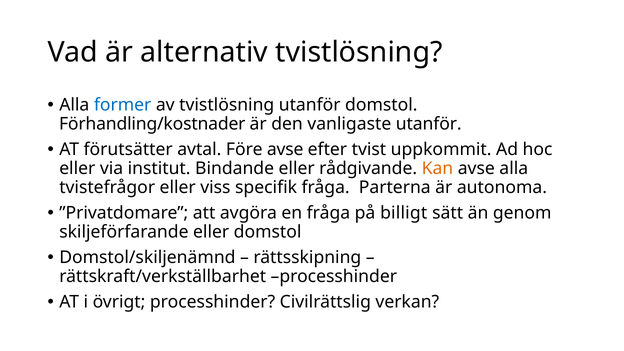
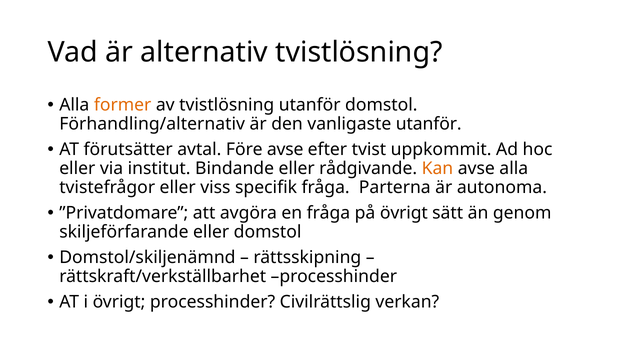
former colour: blue -> orange
Förhandling/kostnader: Förhandling/kostnader -> Förhandling/alternativ
på billigt: billigt -> övrigt
